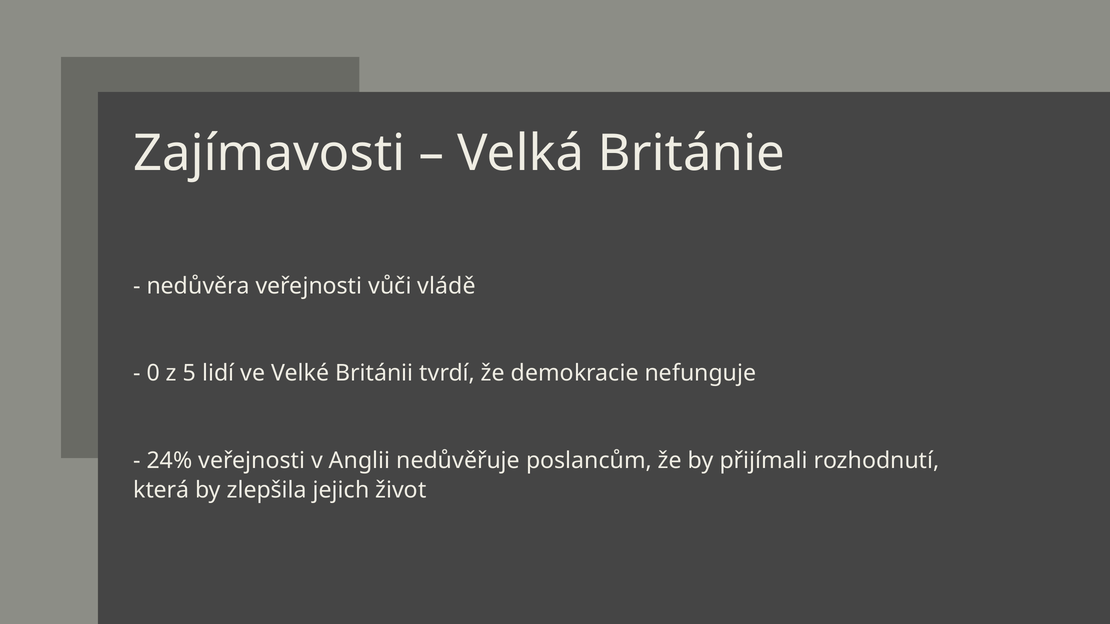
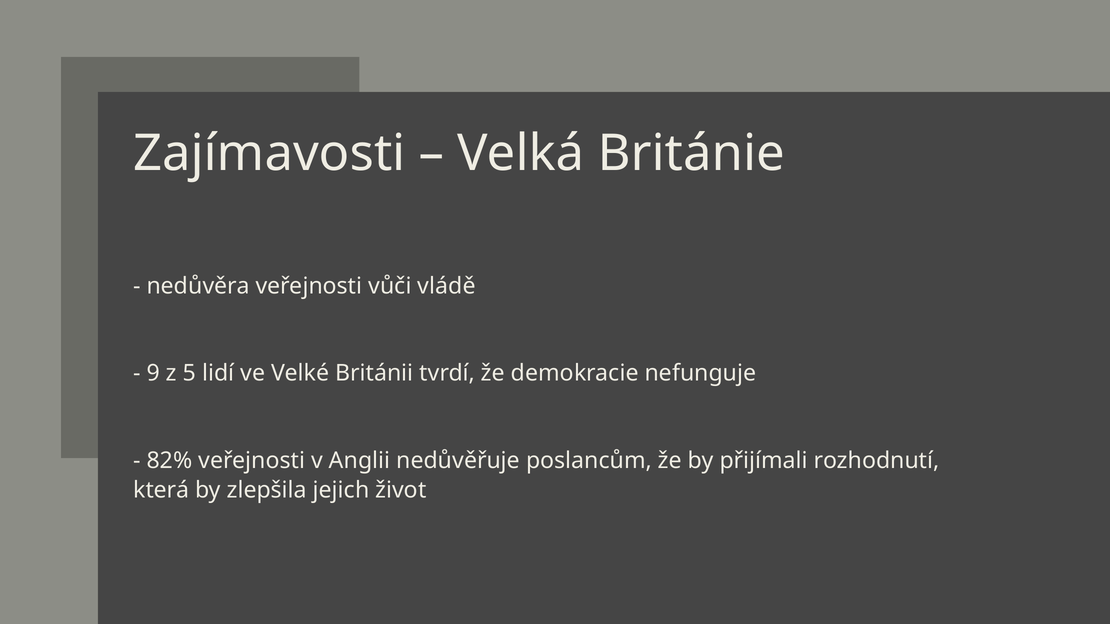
0: 0 -> 9
24%: 24% -> 82%
